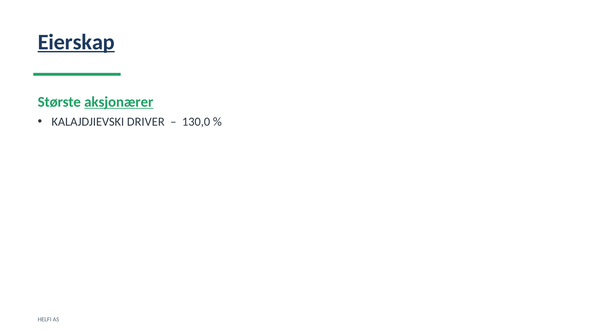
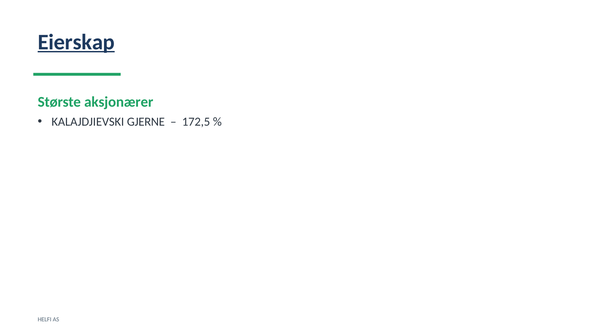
aksjonærer underline: present -> none
DRIVER: DRIVER -> GJERNE
130,0: 130,0 -> 172,5
